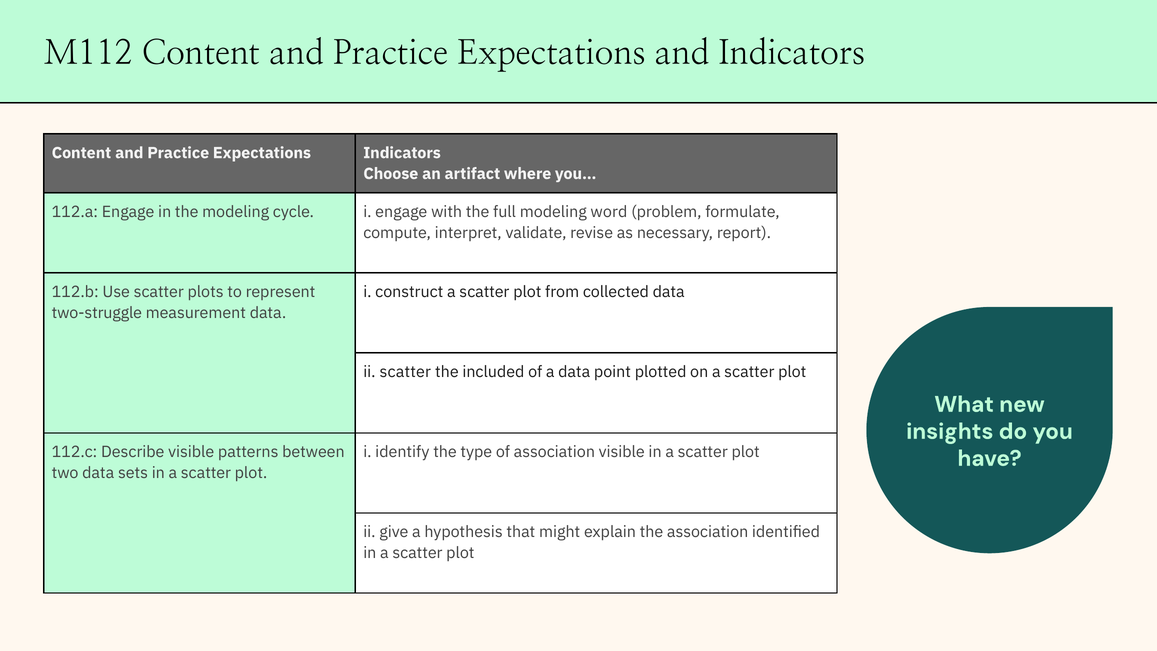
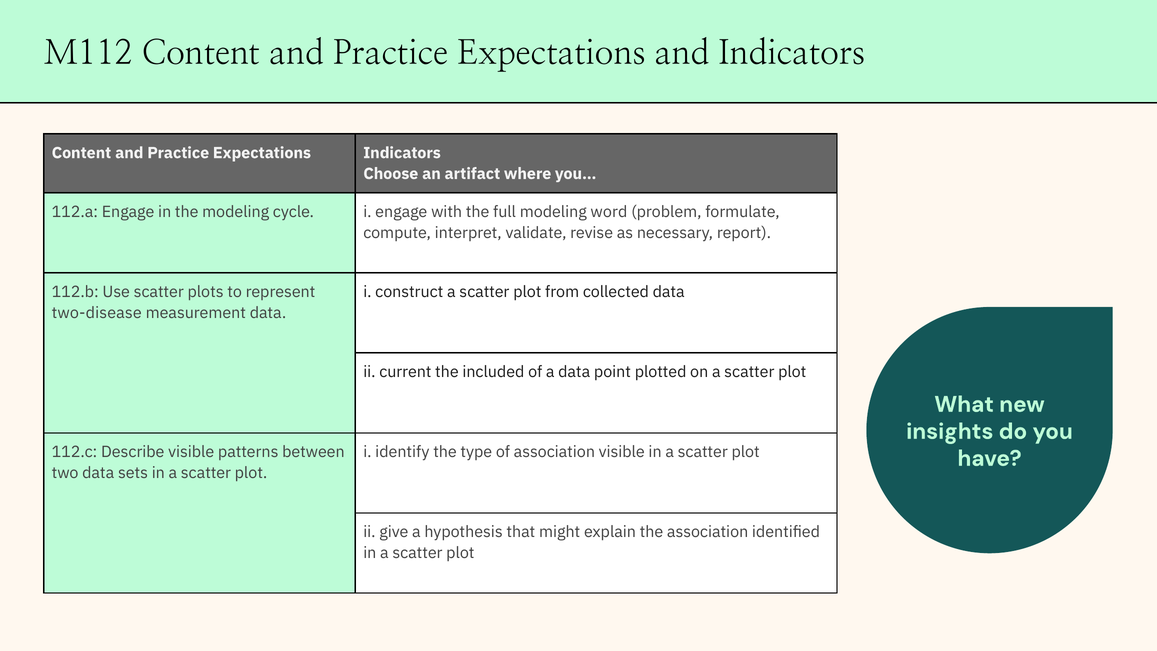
two-struggle: two-struggle -> two-disease
ii scatter: scatter -> current
